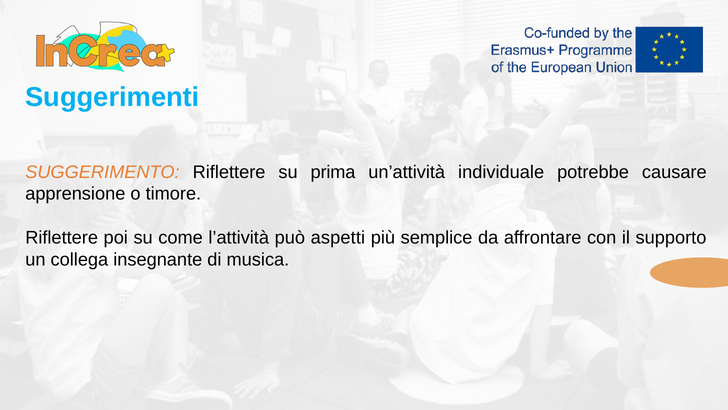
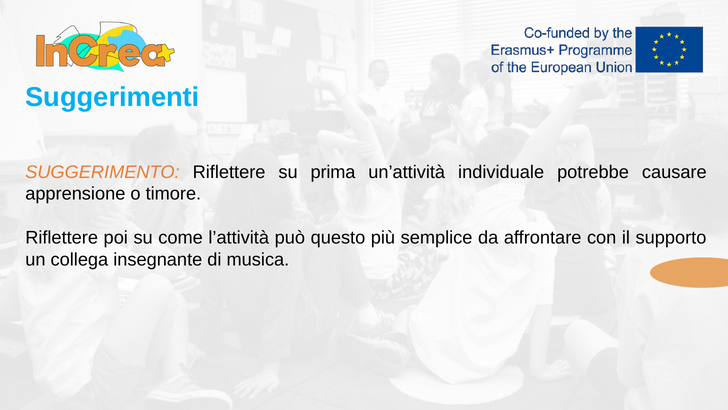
aspetti: aspetti -> questo
